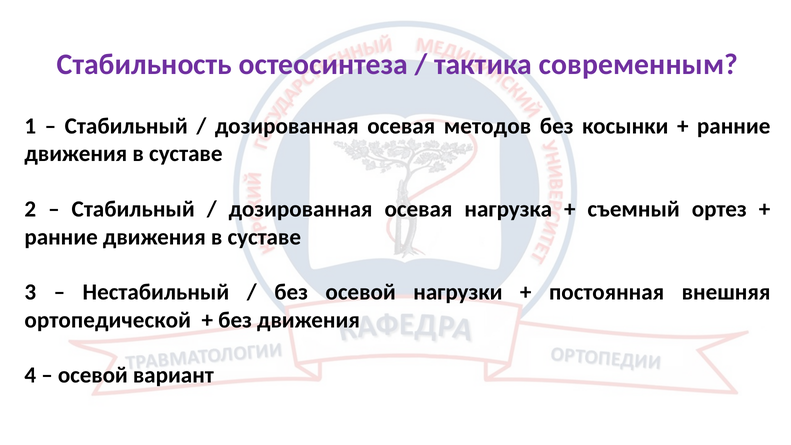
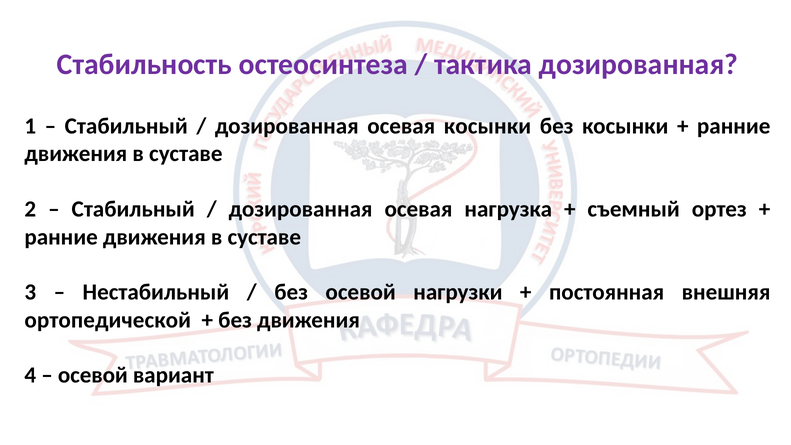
тактика современным: современным -> дозированная
осевая методов: методов -> косынки
